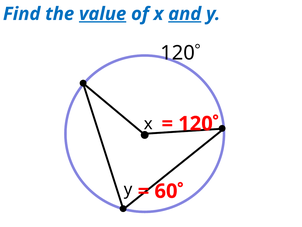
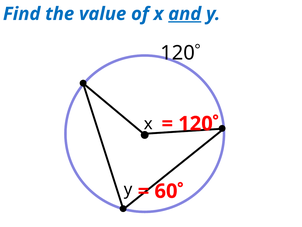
value underline: present -> none
